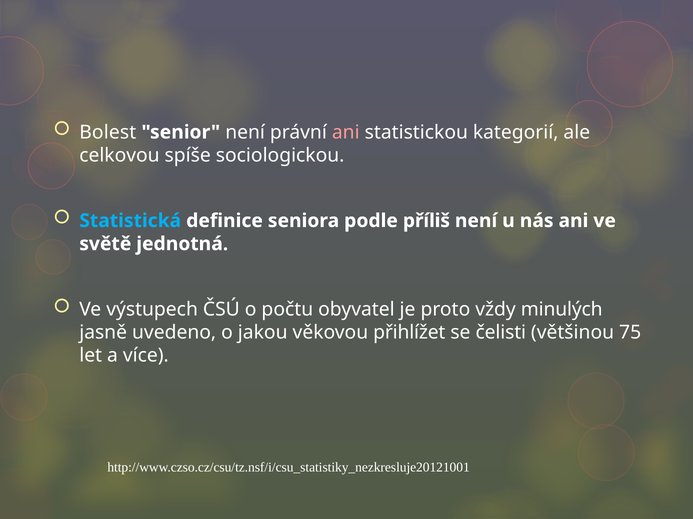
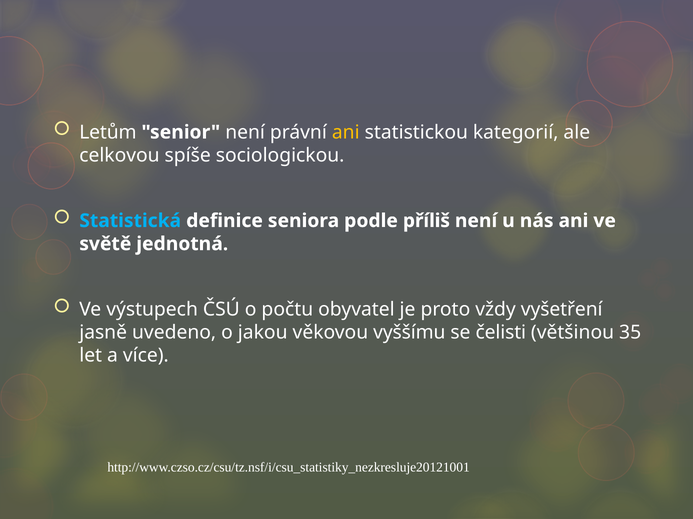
Bolest: Bolest -> Letům
ani at (346, 132) colour: pink -> yellow
minulých: minulých -> vyšetření
přihlížet: přihlížet -> vyššímu
75: 75 -> 35
